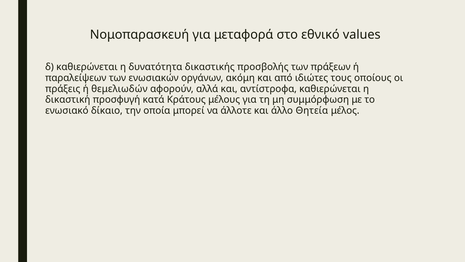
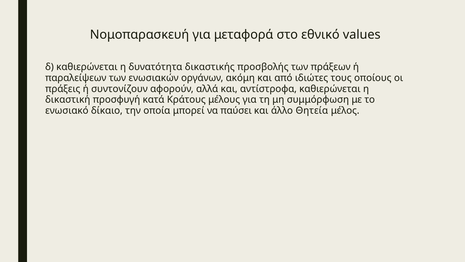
θεμελιωδών: θεμελιωδών -> συντονίζουν
άλλοτε: άλλοτε -> παύσει
